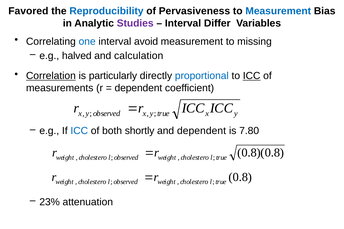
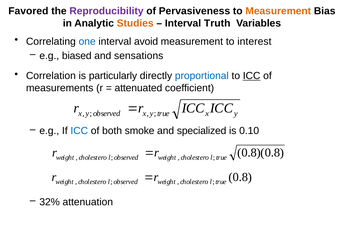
Reproducibility colour: blue -> purple
Measurement at (278, 11) colour: blue -> orange
Studies colour: purple -> orange
Differ: Differ -> Truth
missing: missing -> interest
halved: halved -> biased
calculation: calculation -> sensations
Correlation underline: present -> none
dependent at (138, 88): dependent -> attenuated
shortly: shortly -> smoke
and dependent: dependent -> specialized
7.80: 7.80 -> 0.10
23%: 23% -> 32%
